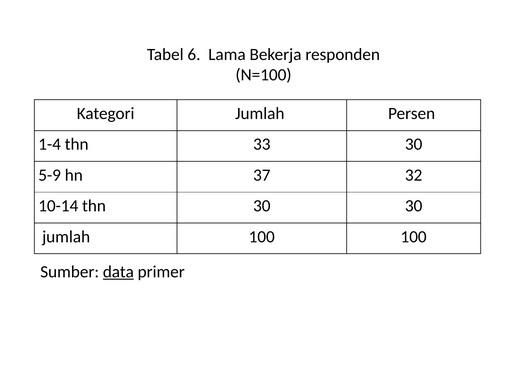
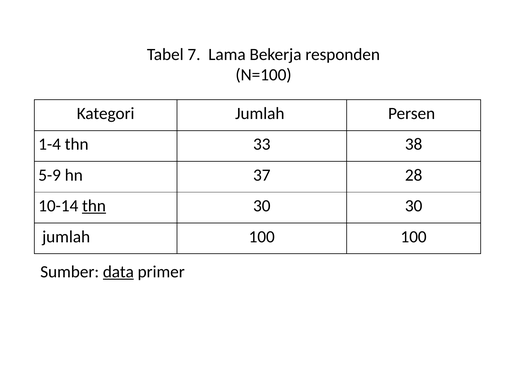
6: 6 -> 7
33 30: 30 -> 38
32: 32 -> 28
thn at (94, 206) underline: none -> present
